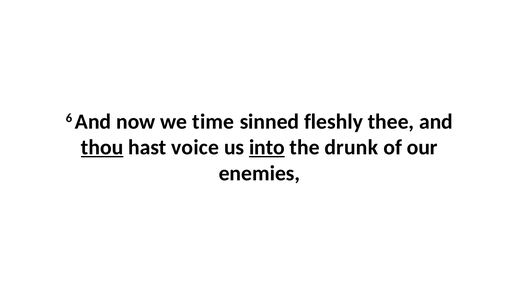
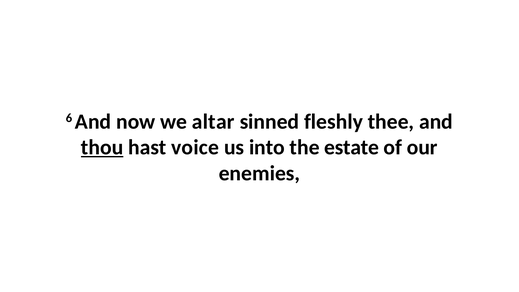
time: time -> altar
into underline: present -> none
drunk: drunk -> estate
